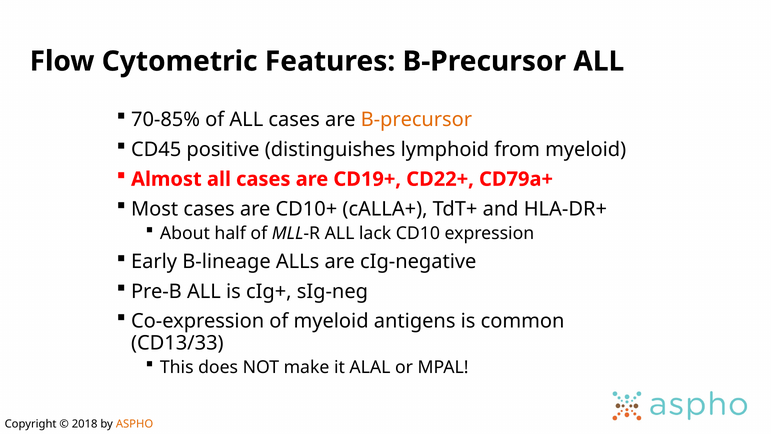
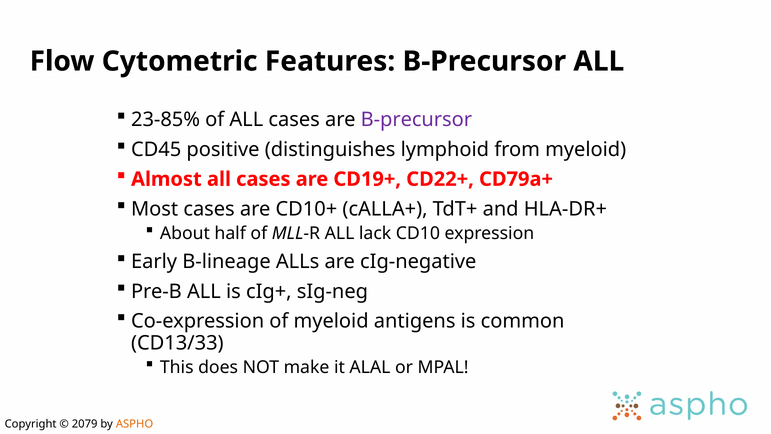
70-85%: 70-85% -> 23-85%
B-precursor at (416, 120) colour: orange -> purple
2018: 2018 -> 2079
